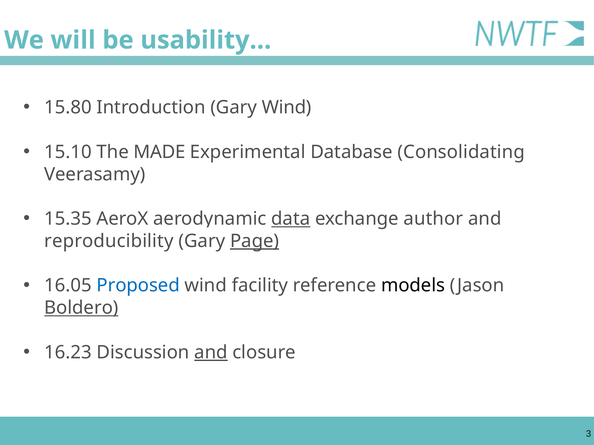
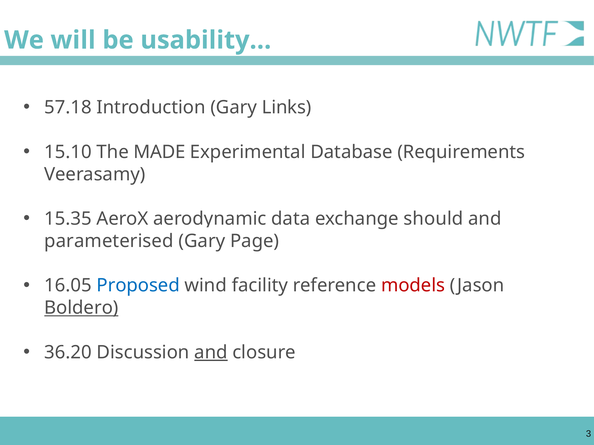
15.80: 15.80 -> 57.18
Gary Wind: Wind -> Links
Consolidating: Consolidating -> Requirements
data underline: present -> none
author: author -> should
reproducibility: reproducibility -> parameterised
Page underline: present -> none
models colour: black -> red
16.23: 16.23 -> 36.20
